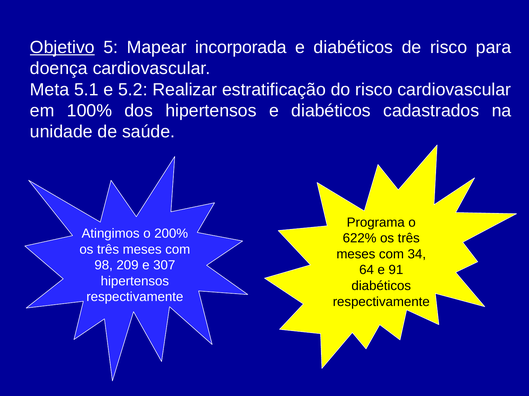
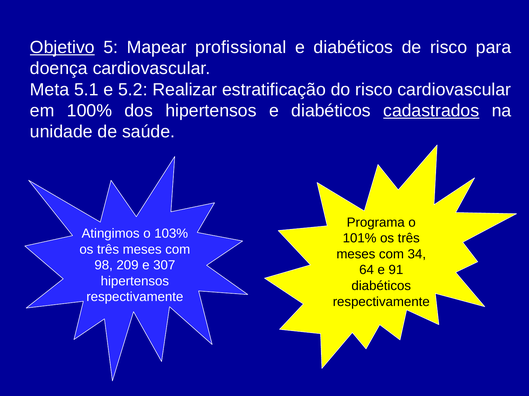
incorporada: incorporada -> profissional
cadastrados underline: none -> present
200%: 200% -> 103%
622%: 622% -> 101%
